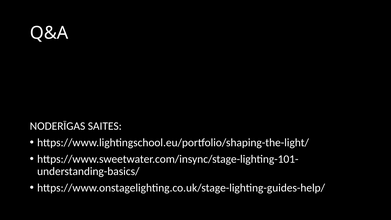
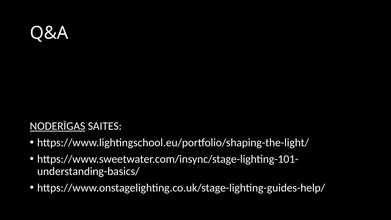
NODERĪGAS underline: none -> present
